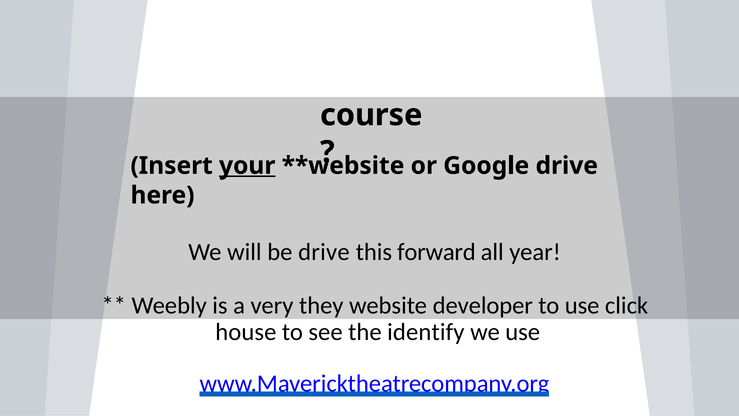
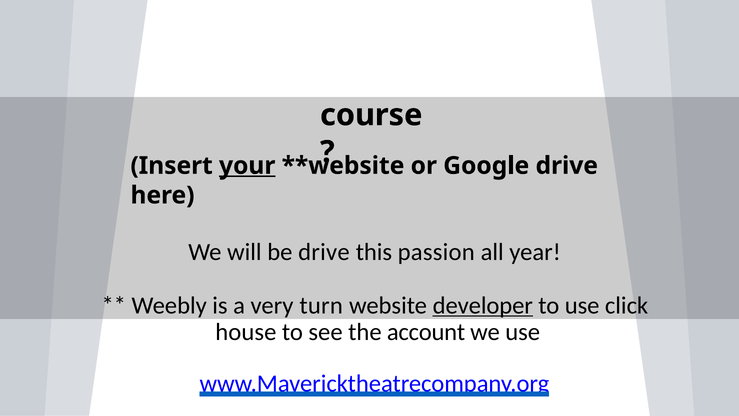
forward: forward -> passion
they: they -> turn
developer underline: none -> present
identify: identify -> account
